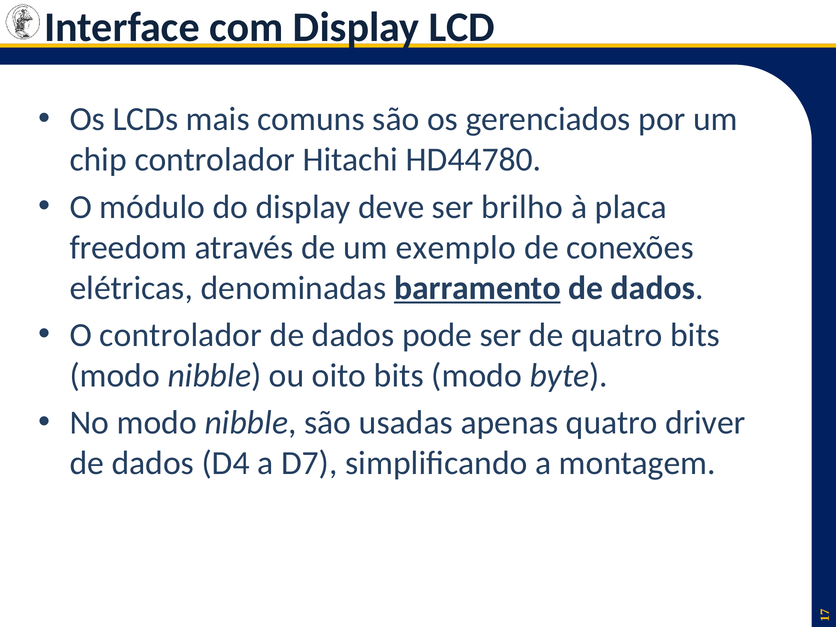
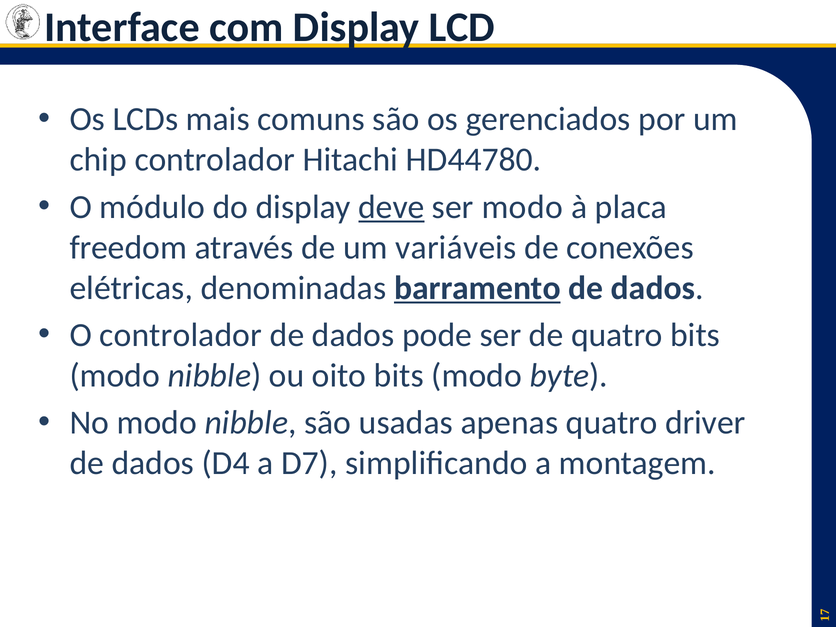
deve underline: none -> present
ser brilho: brilho -> modo
exemplo: exemplo -> variáveis
